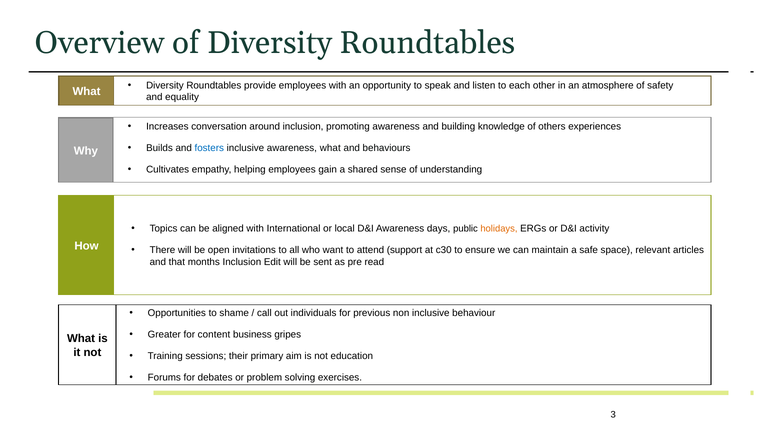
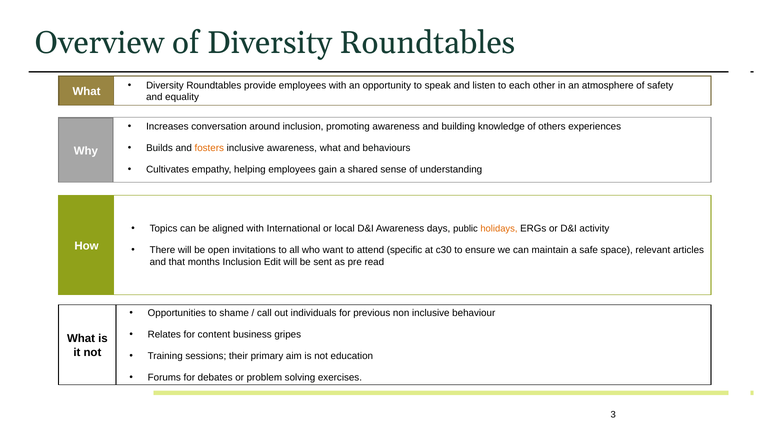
fosters colour: blue -> orange
support: support -> specific
Greater: Greater -> Relates
